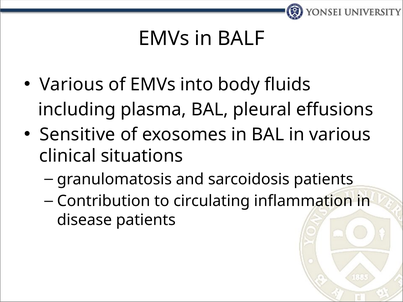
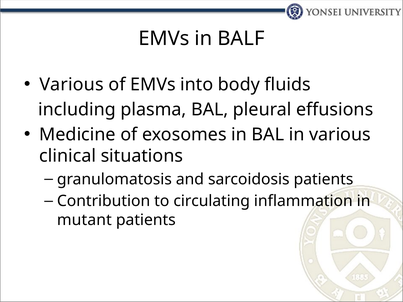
Sensitive: Sensitive -> Medicine
disease: disease -> mutant
